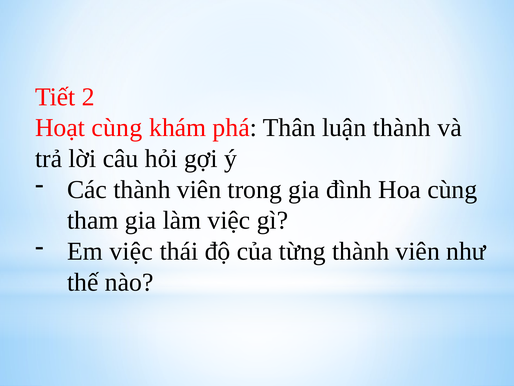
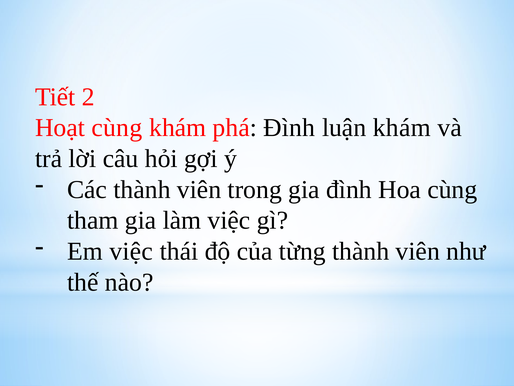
phá Thân: Thân -> Đình
luận thành: thành -> khám
